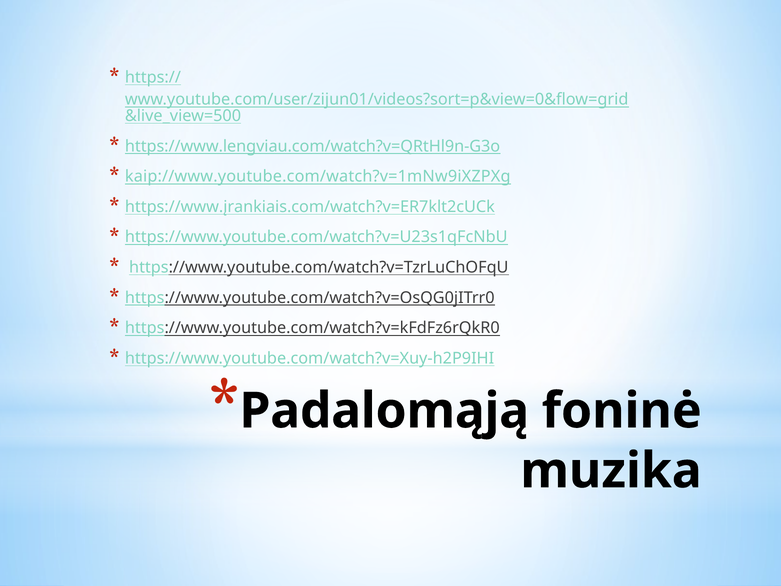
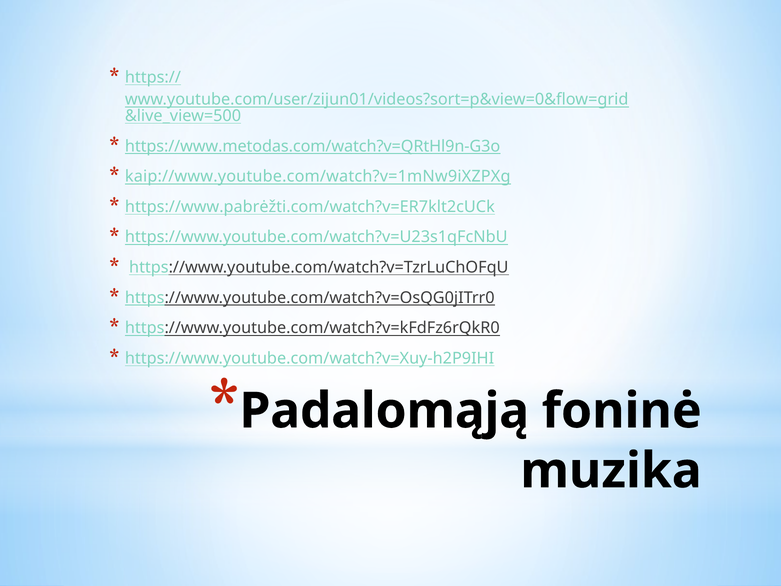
https://www.lengviau.com/watch?v=QRtHl9n-G3o: https://www.lengviau.com/watch?v=QRtHl9n-G3o -> https://www.metodas.com/watch?v=QRtHl9n-G3o
https://www.įrankiais.com/watch?v=ER7klt2cUCk: https://www.įrankiais.com/watch?v=ER7klt2cUCk -> https://www.pabrėžti.com/watch?v=ER7klt2cUCk
